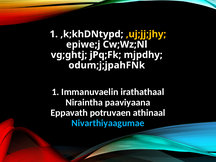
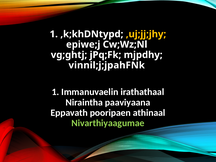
odum;j;jpahFNk: odum;j;jpahFNk -> vinnil;j;jpahFNk
potruvaen: potruvaen -> pooripaen
Nivarthiyaagumae colour: light blue -> light green
